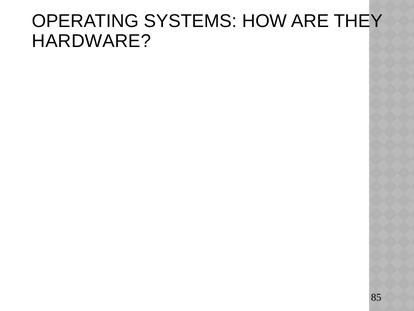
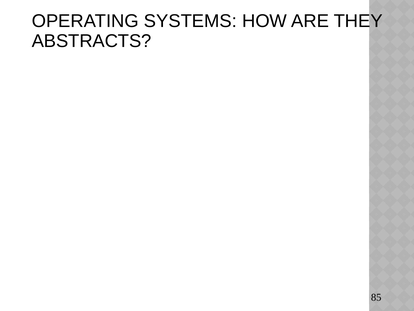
HARDWARE: HARDWARE -> ABSTRACTS
